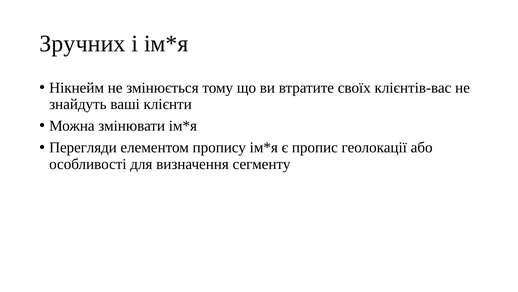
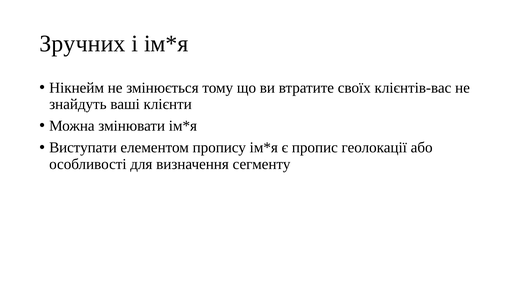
Перегляди: Перегляди -> Виступати
